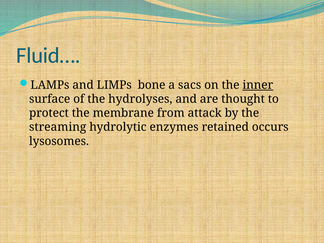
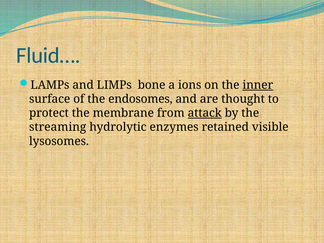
sacs: sacs -> ions
hydrolyses: hydrolyses -> endosomes
attack underline: none -> present
occurs: occurs -> visible
